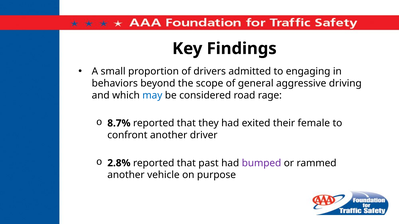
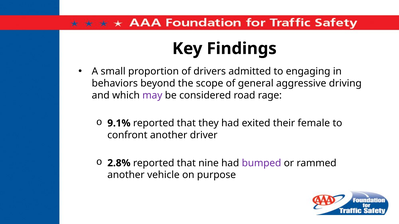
may colour: blue -> purple
8.7%: 8.7% -> 9.1%
past: past -> nine
